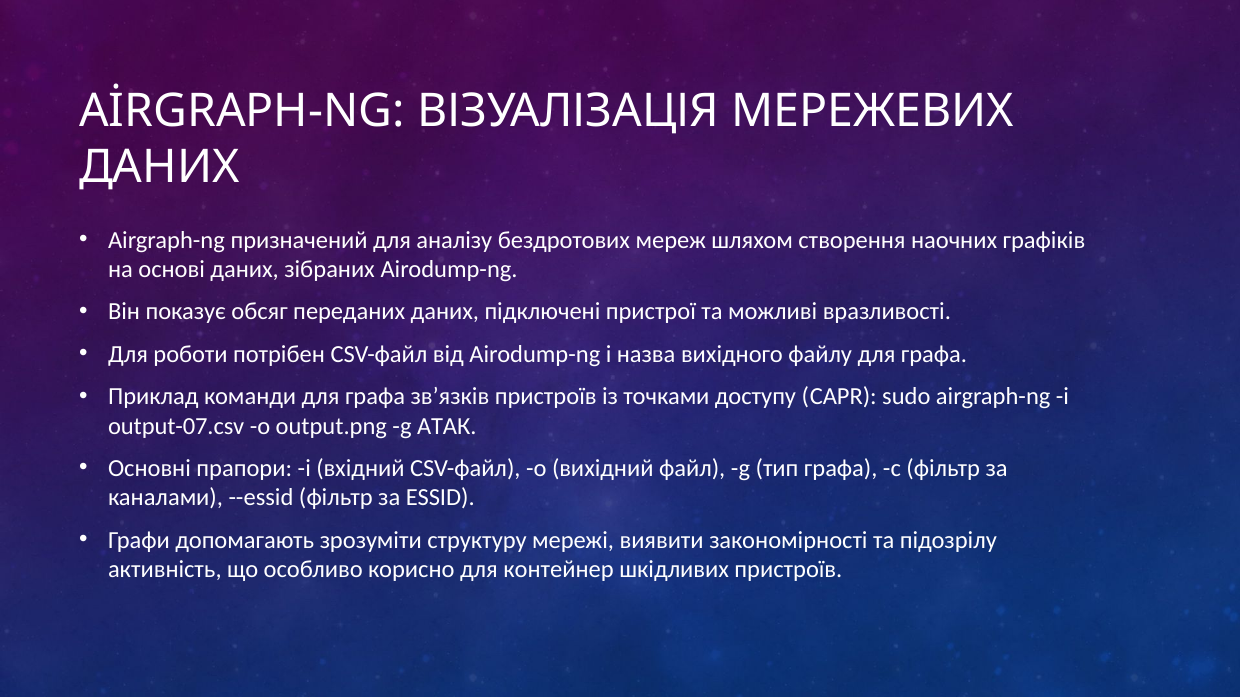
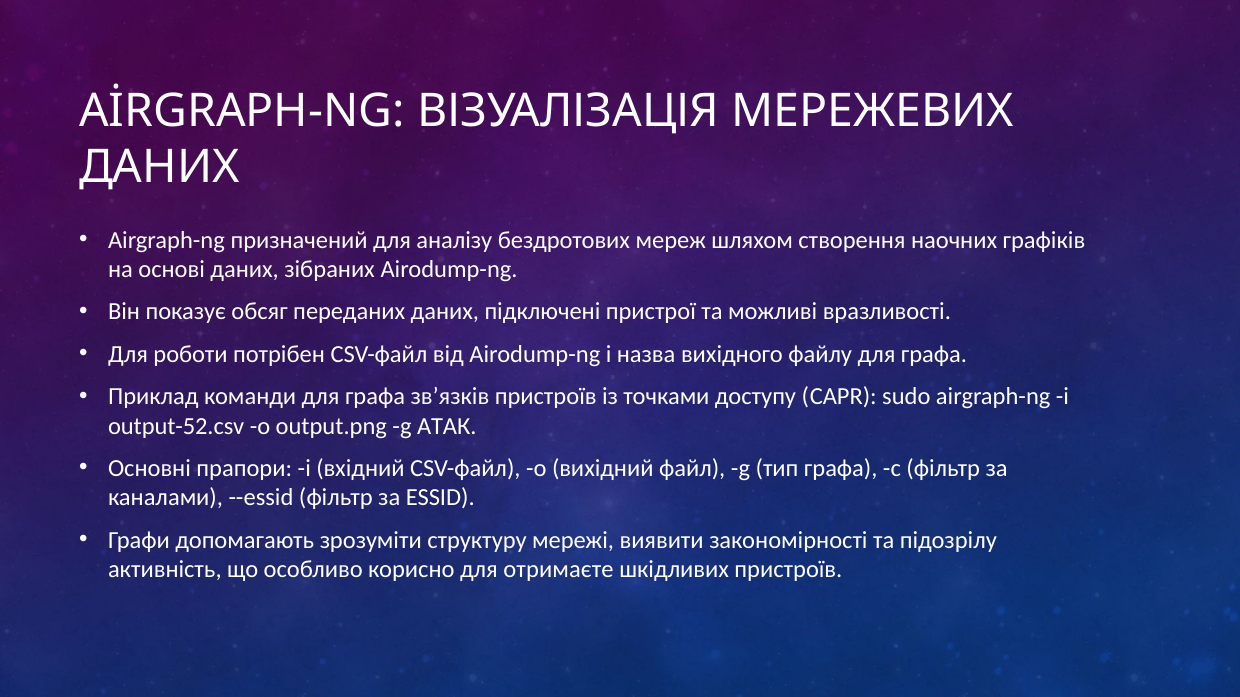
output-07.csv: output-07.csv -> output-52.csv
контейнер: контейнер -> отримаєте
